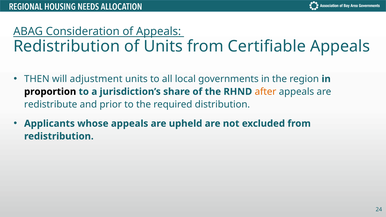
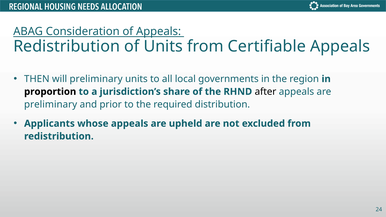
will adjustment: adjustment -> preliminary
after colour: orange -> black
redistribute at (51, 104): redistribute -> preliminary
